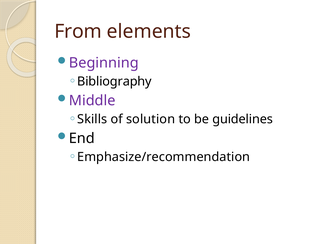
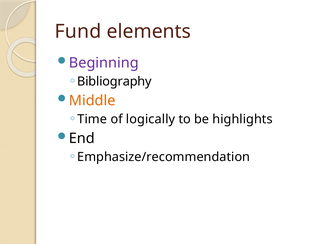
From: From -> Fund
Middle colour: purple -> orange
Skills: Skills -> Time
solution: solution -> logically
guidelines: guidelines -> highlights
